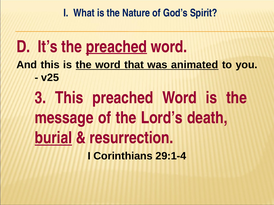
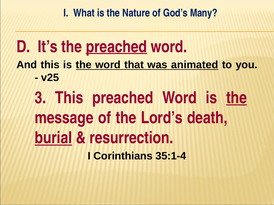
Spirit: Spirit -> Many
the at (237, 98) underline: none -> present
29:1-4: 29:1-4 -> 35:1-4
